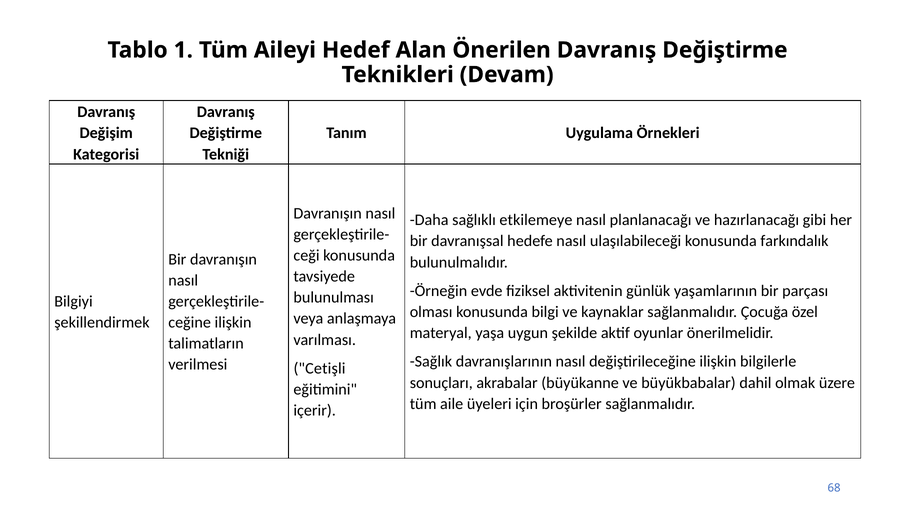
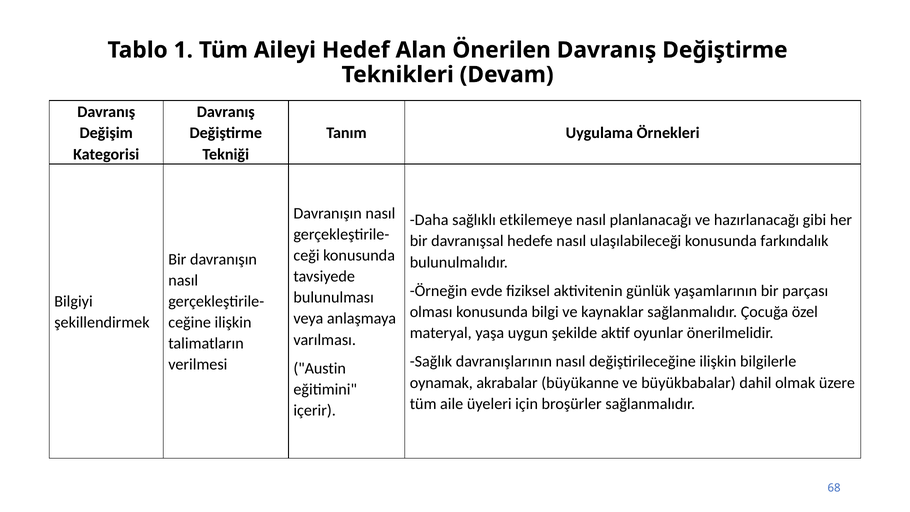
Cetişli: Cetişli -> Austin
sonuçları: sonuçları -> oynamak
